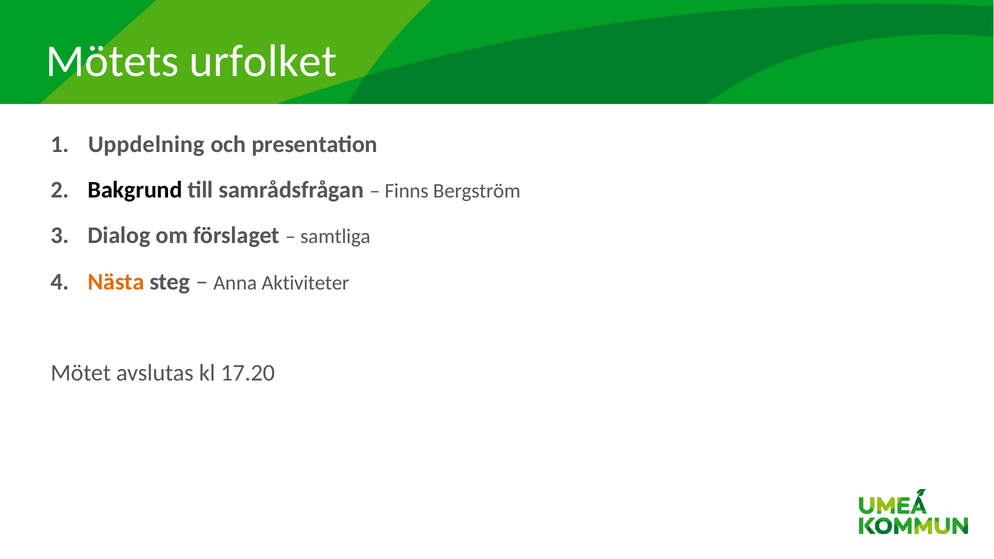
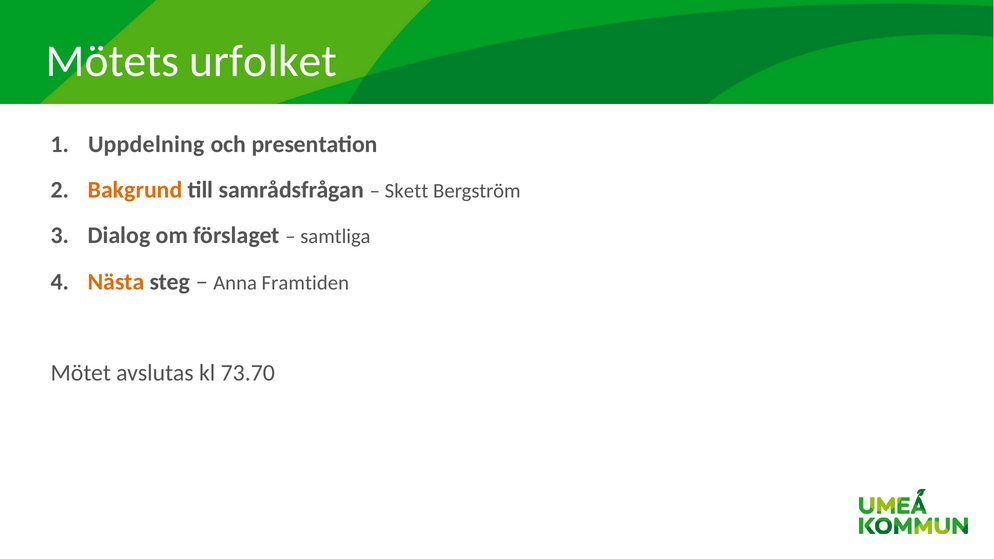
Bakgrund colour: black -> orange
Finns: Finns -> Skett
Aktiviteter: Aktiviteter -> Framtiden
17.20: 17.20 -> 73.70
